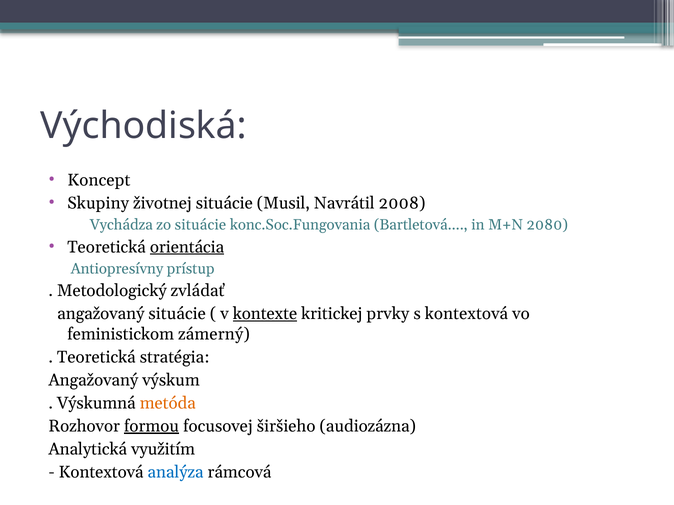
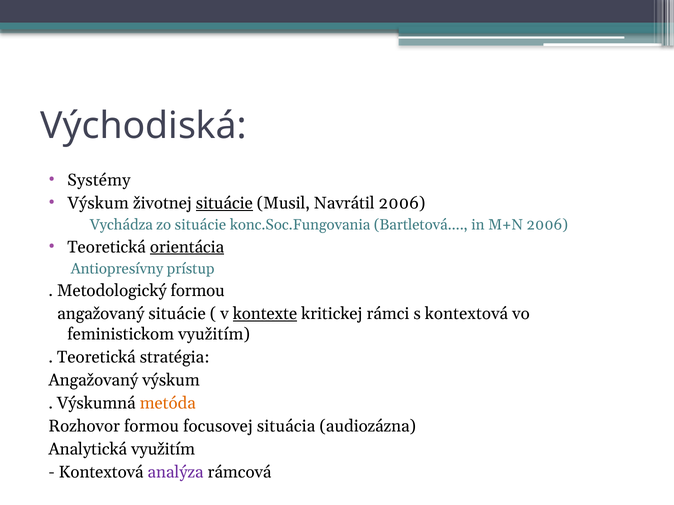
Koncept: Koncept -> Systémy
Skupiny at (98, 203): Skupiny -> Výskum
situácie at (224, 203) underline: none -> present
Navrátil 2008: 2008 -> 2006
M+N 2080: 2080 -> 2006
Metodologický zvládať: zvládať -> formou
prvky: prvky -> rámci
feministickom zámerný: zámerný -> využitím
formou at (152, 426) underline: present -> none
širšieho: širšieho -> situácia
analýza colour: blue -> purple
